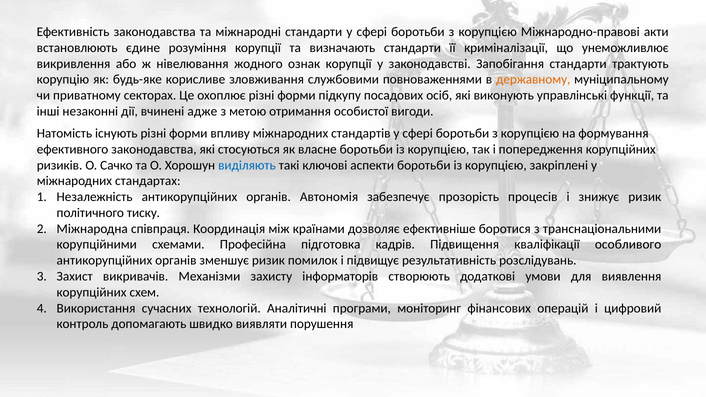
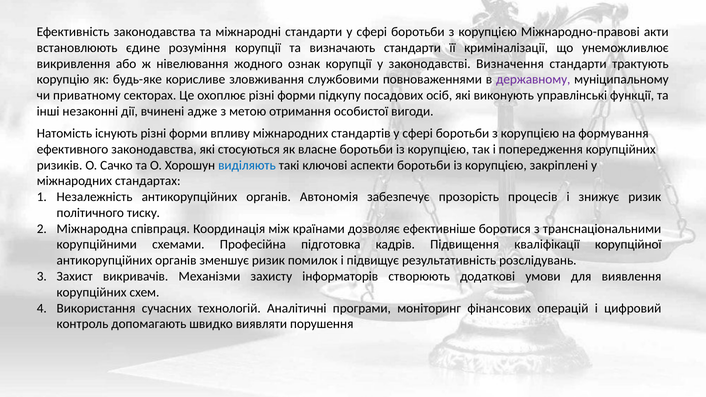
Запобігання: Запобігання -> Визначення
державному colour: orange -> purple
особливого: особливого -> корупційної
